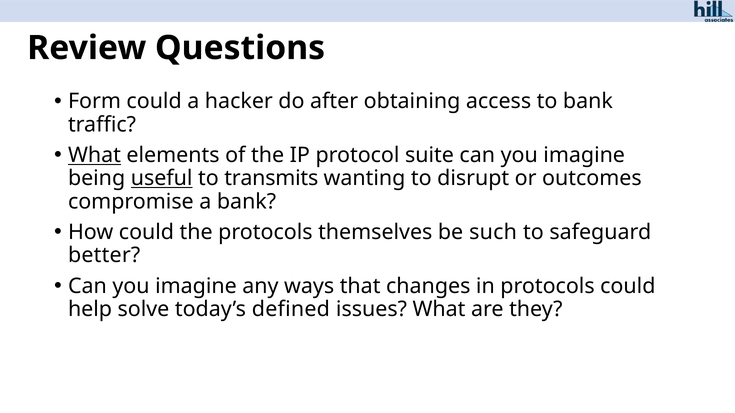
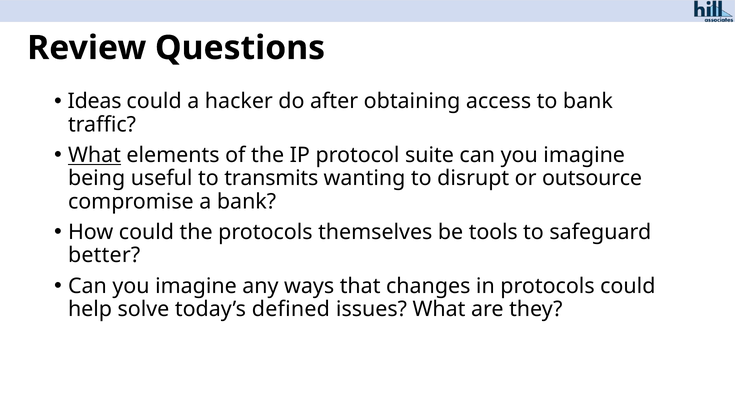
Form: Form -> Ideas
useful underline: present -> none
outcomes: outcomes -> outsource
such: such -> tools
